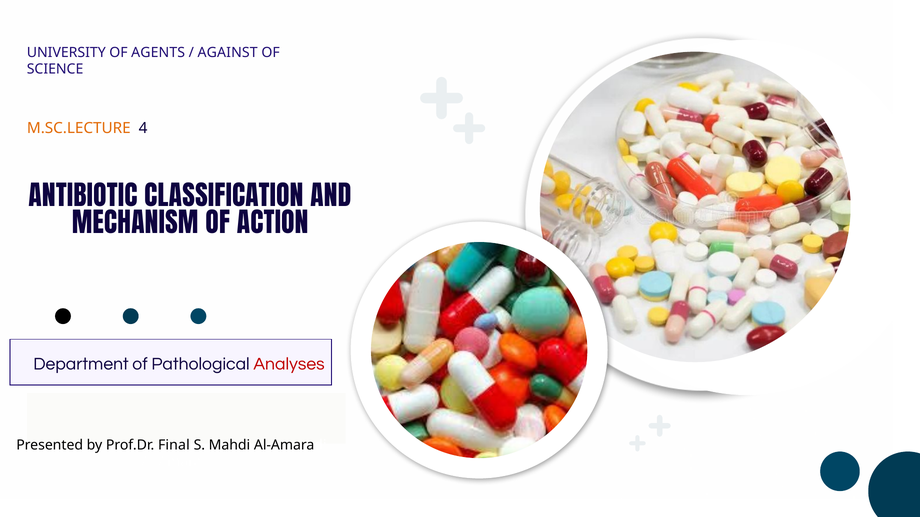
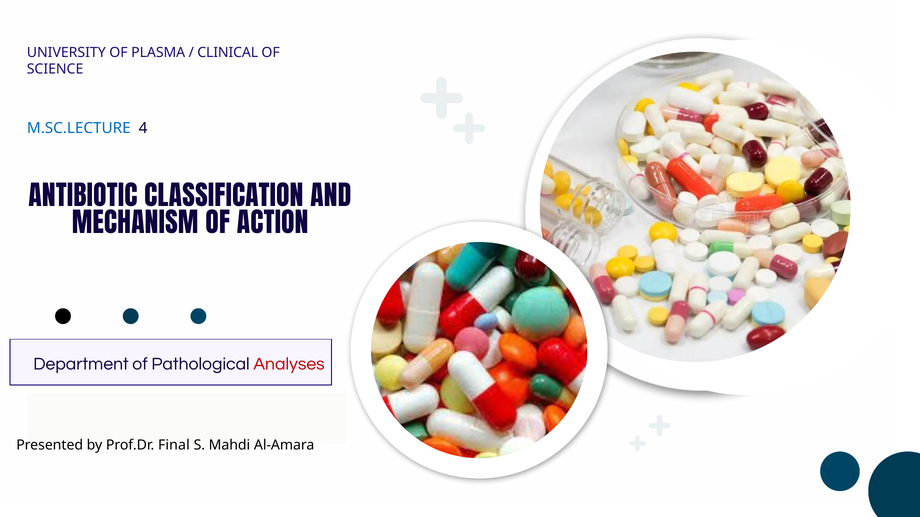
AGENTS: AGENTS -> PLASMA
AGAINST: AGAINST -> CLINICAL
M.SC.LECTURE colour: orange -> blue
